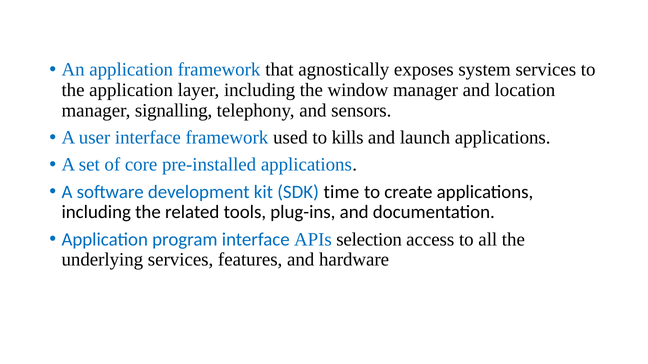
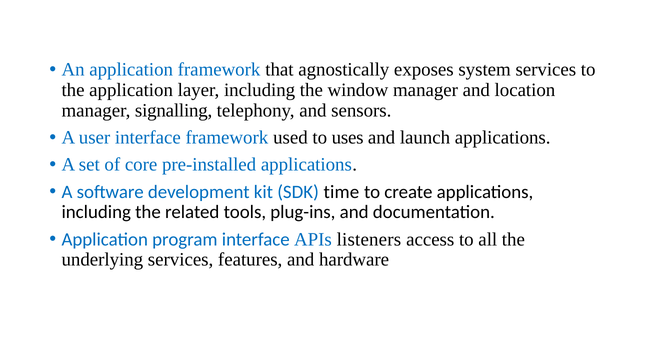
kills: kills -> uses
selection: selection -> listeners
